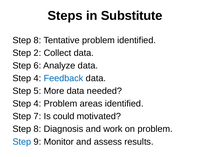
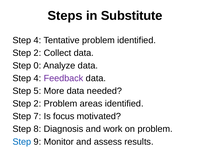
8 at (37, 40): 8 -> 4
6: 6 -> 0
Feedback colour: blue -> purple
4 at (37, 104): 4 -> 2
could: could -> focus
